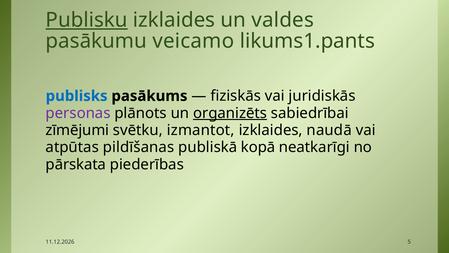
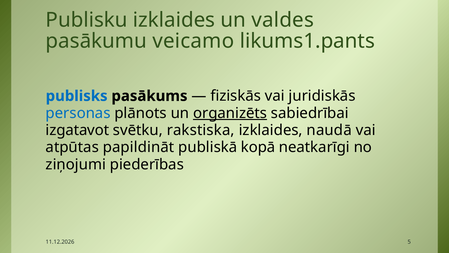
Publisku underline: present -> none
personas colour: purple -> blue
zīmējumi: zīmējumi -> izgatavot
izmantot: izmantot -> rakstiska
pildīšanas: pildīšanas -> papildināt
pārskata: pārskata -> ziņojumi
